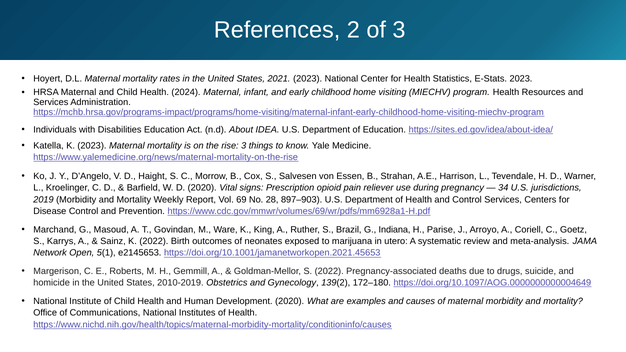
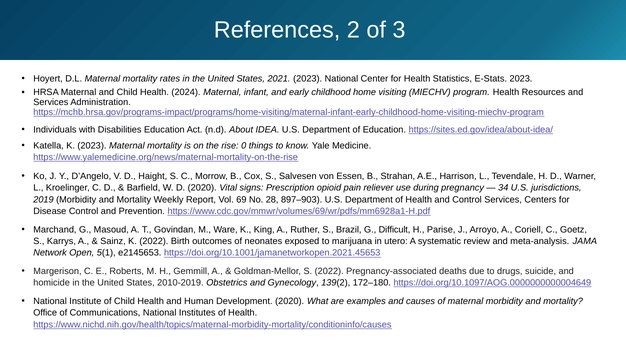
rise 3: 3 -> 0
Indiana: Indiana -> Difficult
